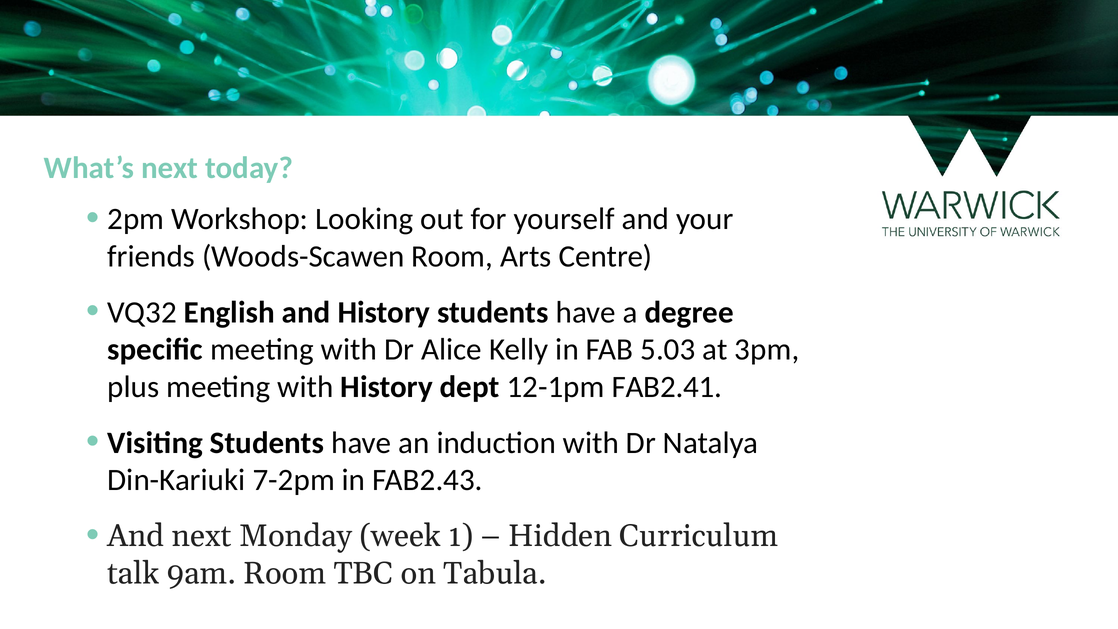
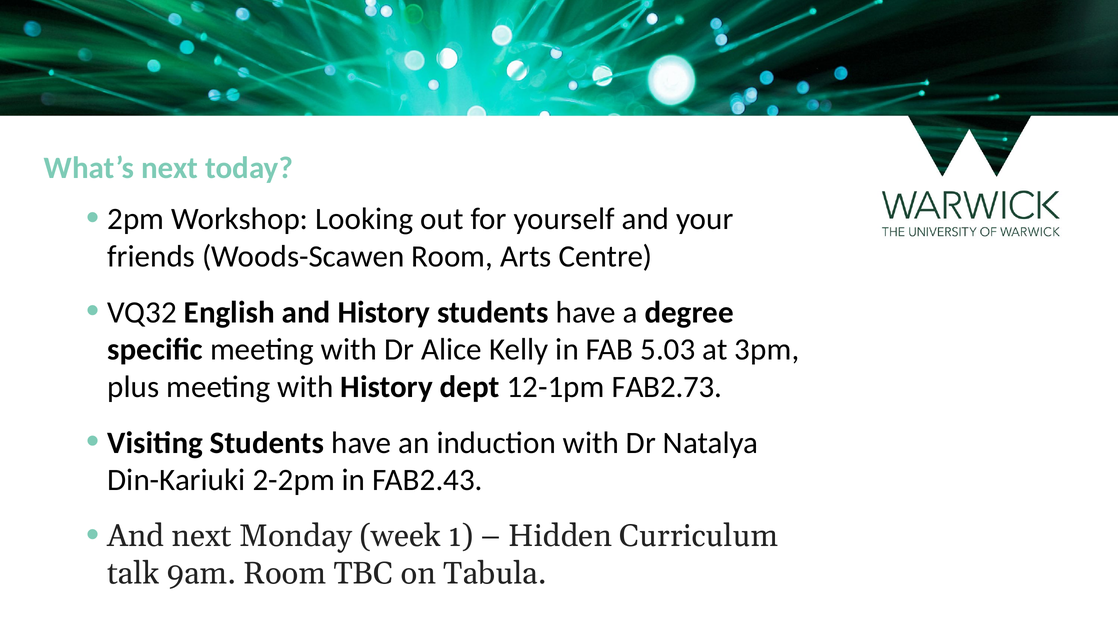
FAB2.41: FAB2.41 -> FAB2.73
7-2pm: 7-2pm -> 2-2pm
